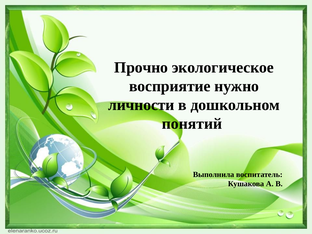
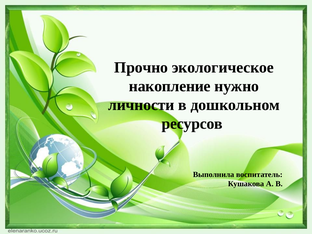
восприятие: восприятие -> накопление
понятий: понятий -> ресурсов
